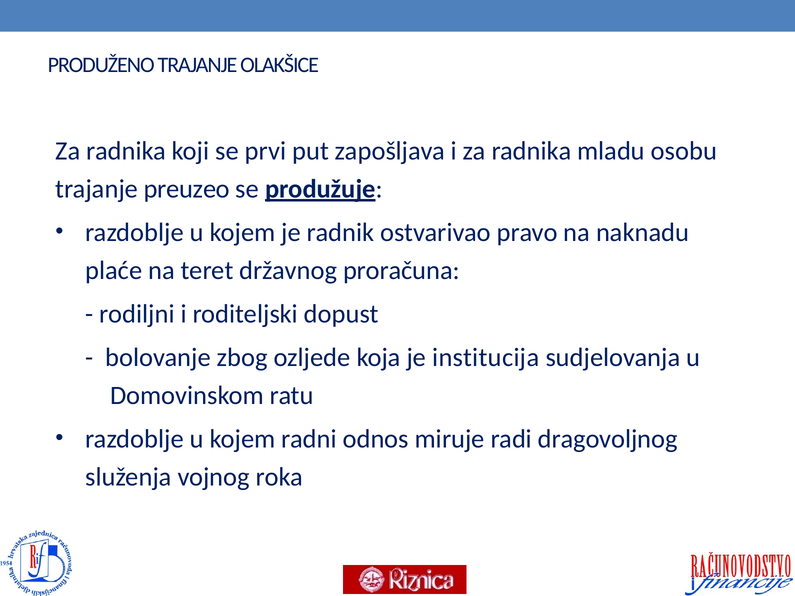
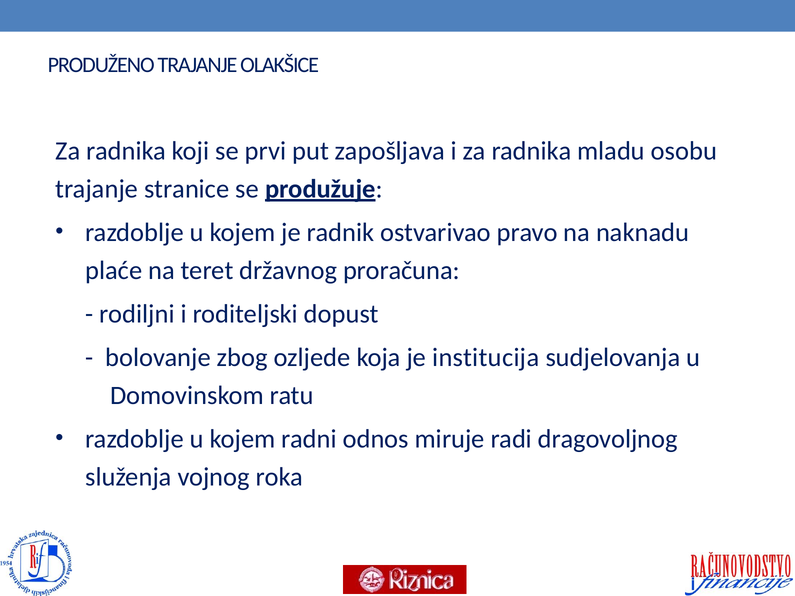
preuzeo: preuzeo -> stranice
